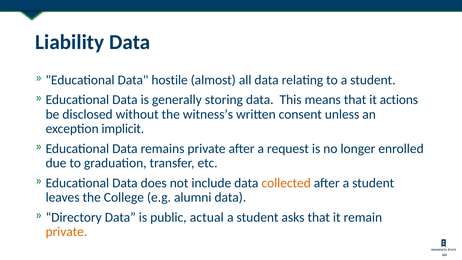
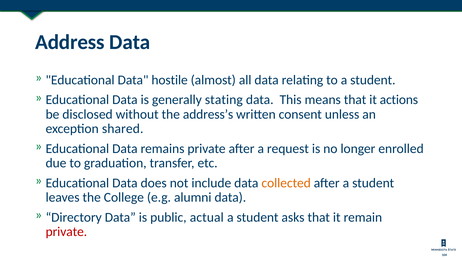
Liability: Liability -> Address
storing: storing -> stating
witness’s: witness’s -> address’s
implicit: implicit -> shared
private at (66, 232) colour: orange -> red
